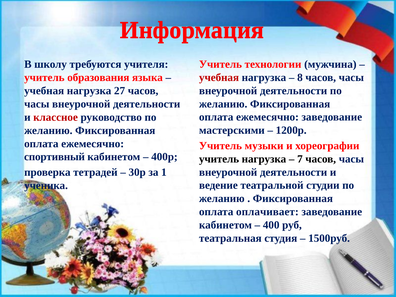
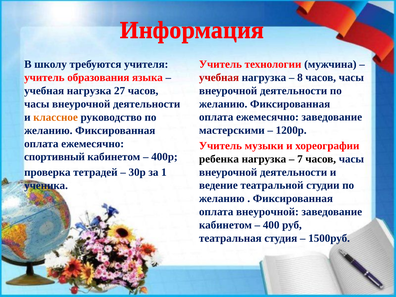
классное colour: red -> orange
учитель at (219, 159): учитель -> ребенка
оплата оплачивает: оплачивает -> внеурочной
